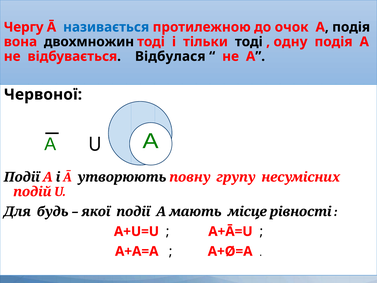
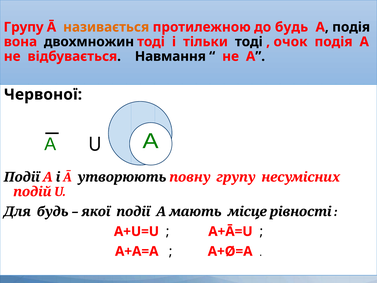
Чергу at (24, 27): Чергу -> Групу
називається colour: blue -> orange
до очок: очок -> будь
одну: одну -> очок
Відбулася: Відбулася -> Навмання
